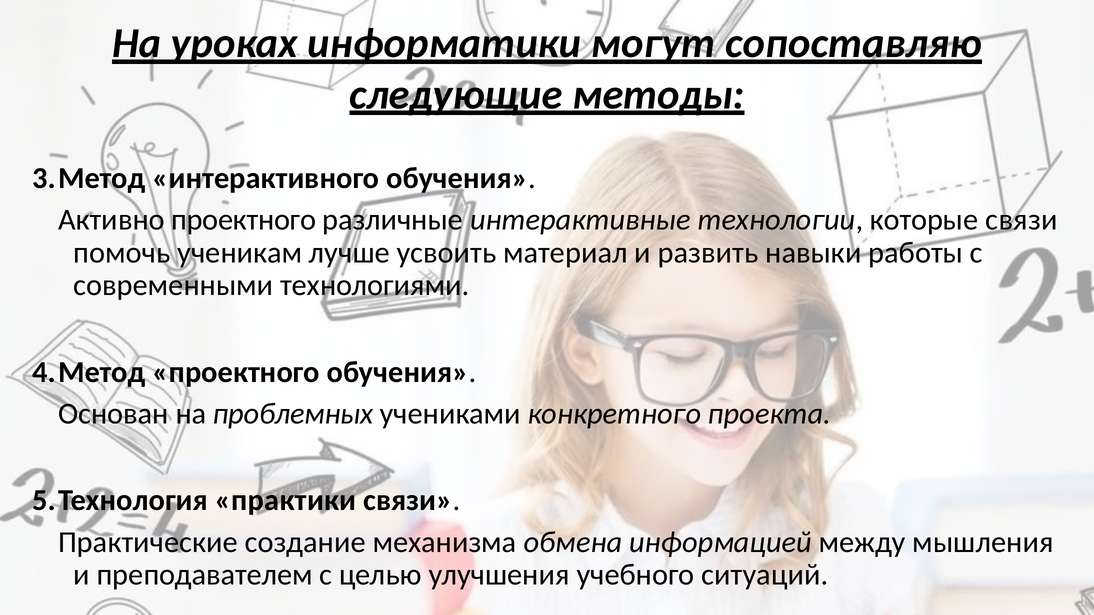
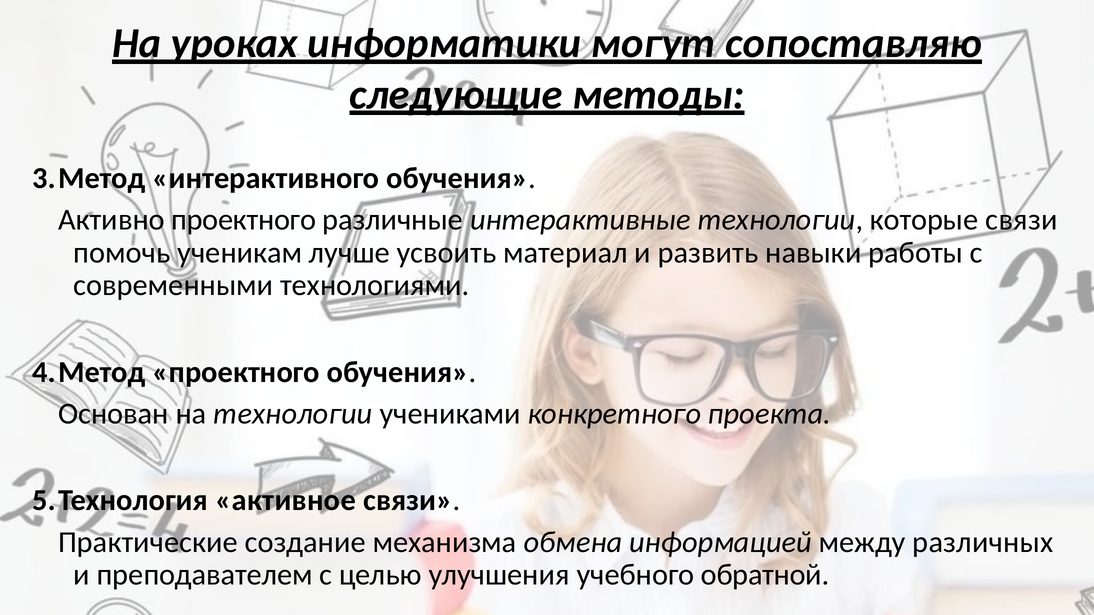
на проблемных: проблемных -> технологии
практики: практики -> активное
мышления: мышления -> различных
ситуаций: ситуаций -> обратной
